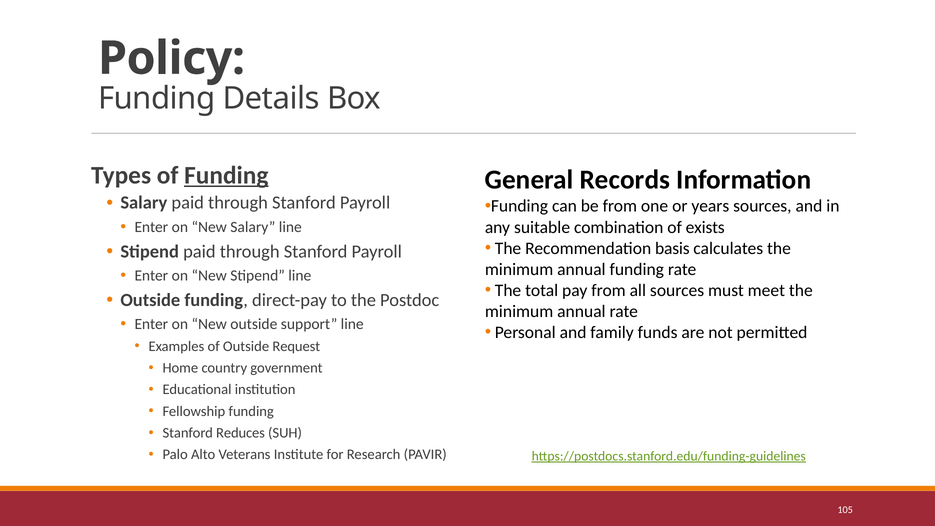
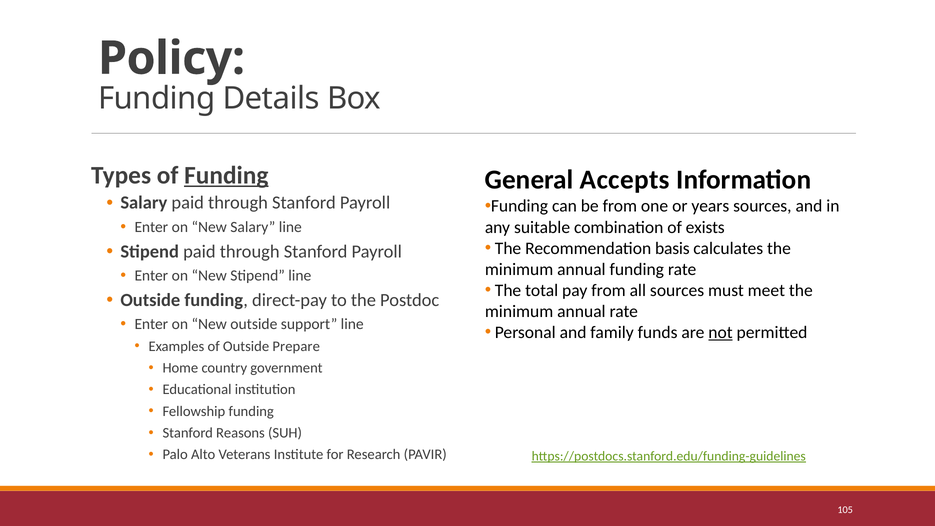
Records: Records -> Accepts
not underline: none -> present
Request: Request -> Prepare
Reduces: Reduces -> Reasons
